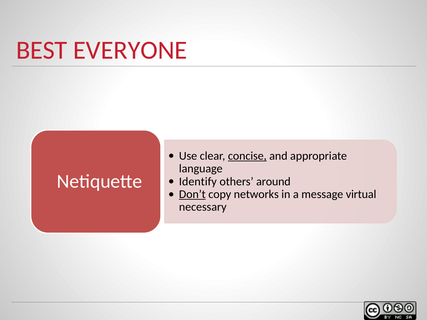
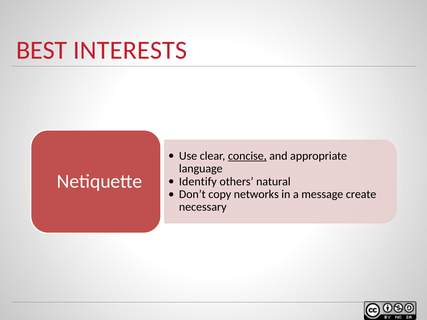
EVERYONE: EVERYONE -> INTERESTS
around: around -> natural
Don’t underline: present -> none
virtual: virtual -> create
